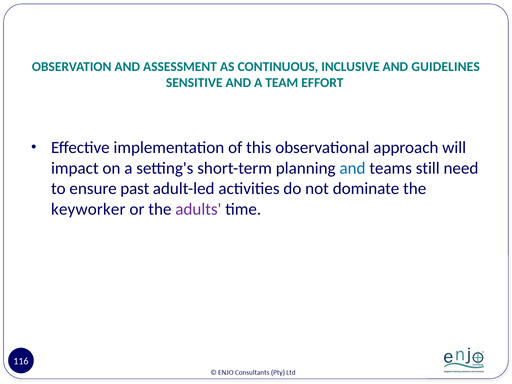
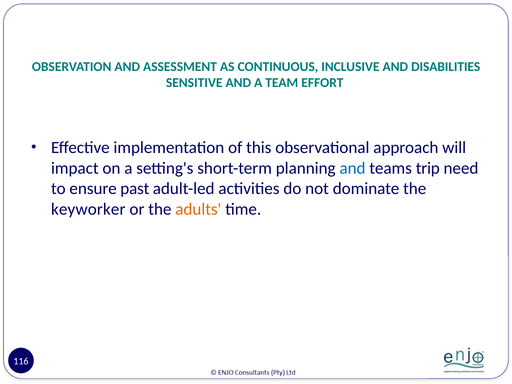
GUIDELINES: GUIDELINES -> DISABILITIES
still: still -> trip
adults colour: purple -> orange
